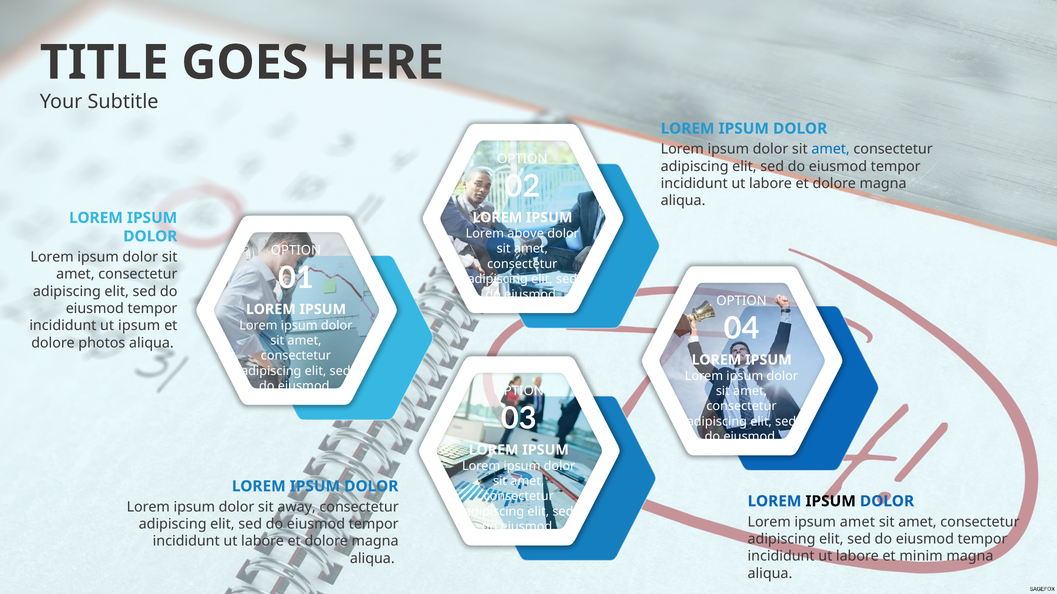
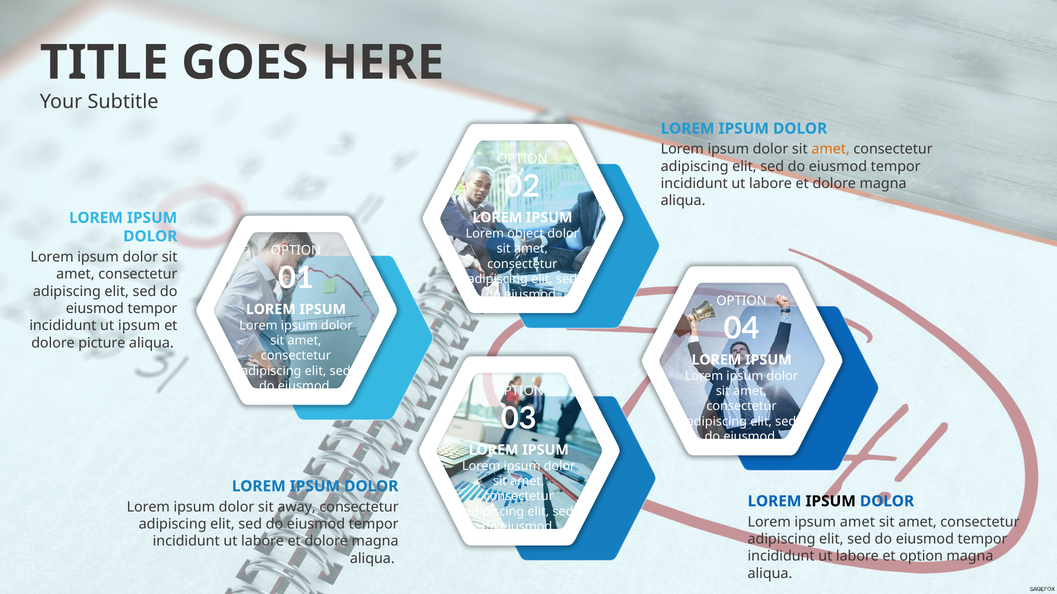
amet at (831, 149) colour: blue -> orange
above: above -> object
photos: photos -> picture
et minim: minim -> option
